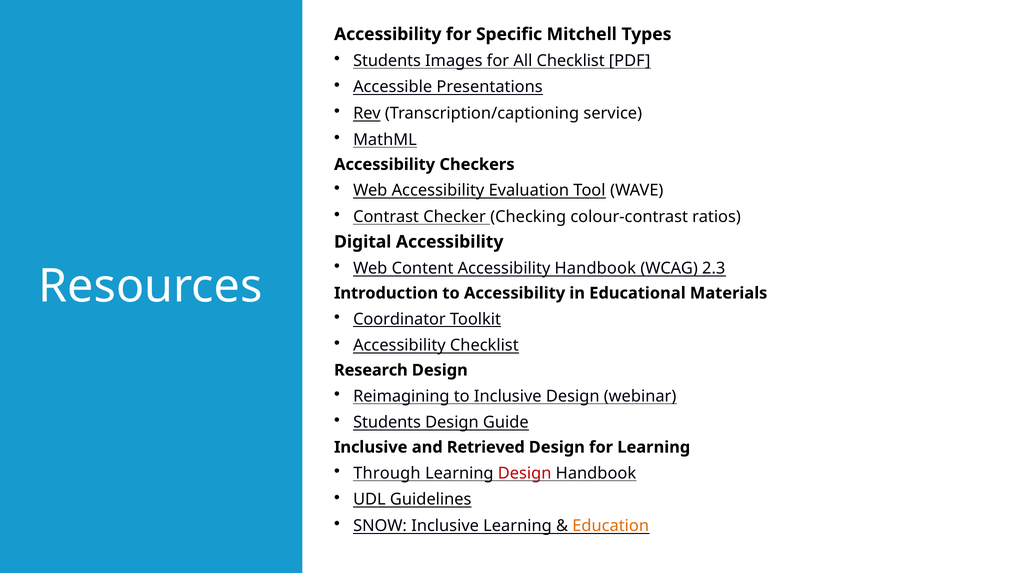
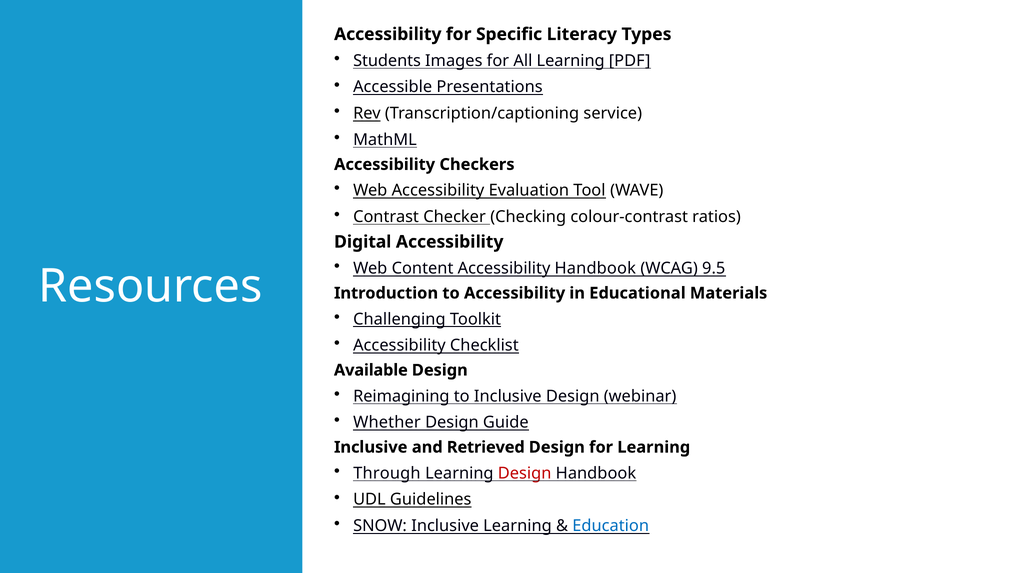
Mitchell: Mitchell -> Literacy
All Checklist: Checklist -> Learning
2.3: 2.3 -> 9.5
Coordinator: Coordinator -> Challenging
Research: Research -> Available
Students at (387, 422): Students -> Whether
Education colour: orange -> blue
